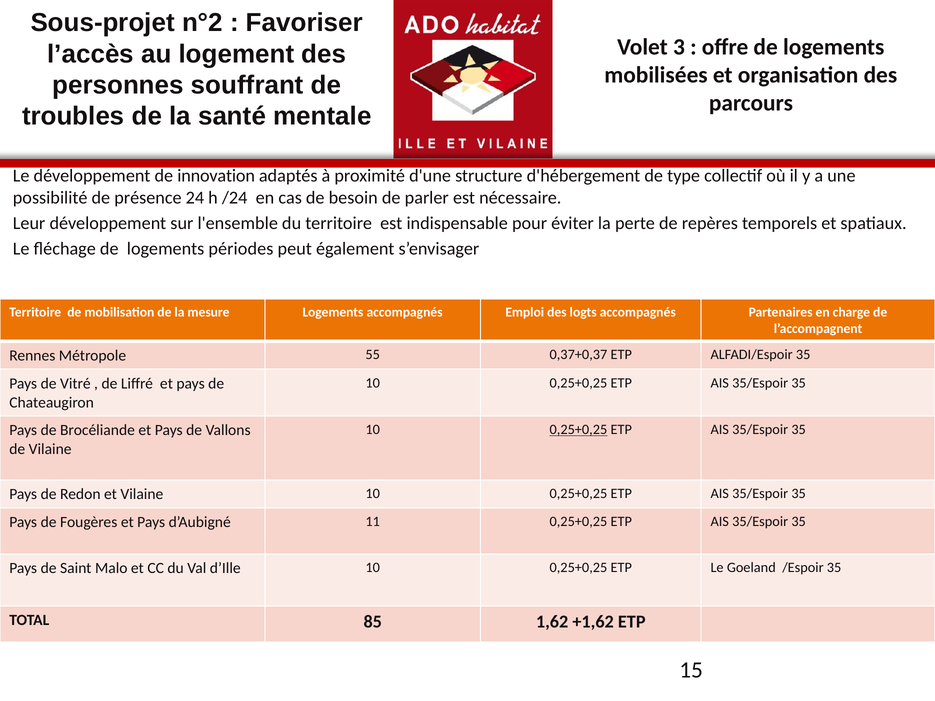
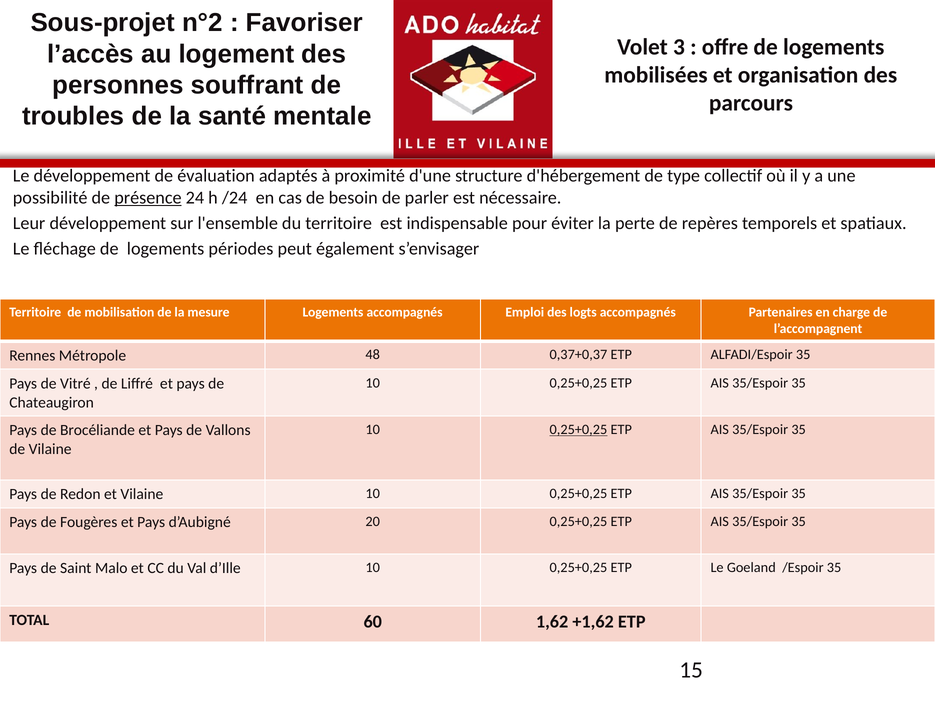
innovation: innovation -> évaluation
présence underline: none -> present
55: 55 -> 48
11: 11 -> 20
85: 85 -> 60
